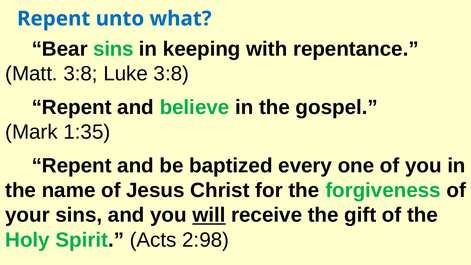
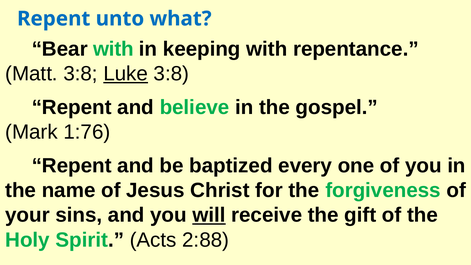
Bear sins: sins -> with
Luke underline: none -> present
1:35: 1:35 -> 1:76
2:98: 2:98 -> 2:88
